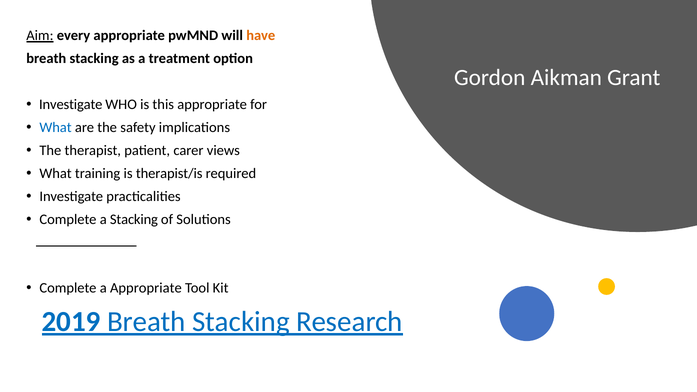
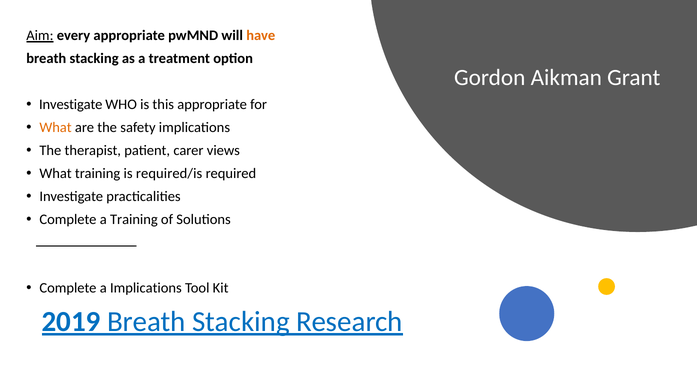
What at (56, 127) colour: blue -> orange
therapist/is: therapist/is -> required/is
a Stacking: Stacking -> Training
a Appropriate: Appropriate -> Implications
